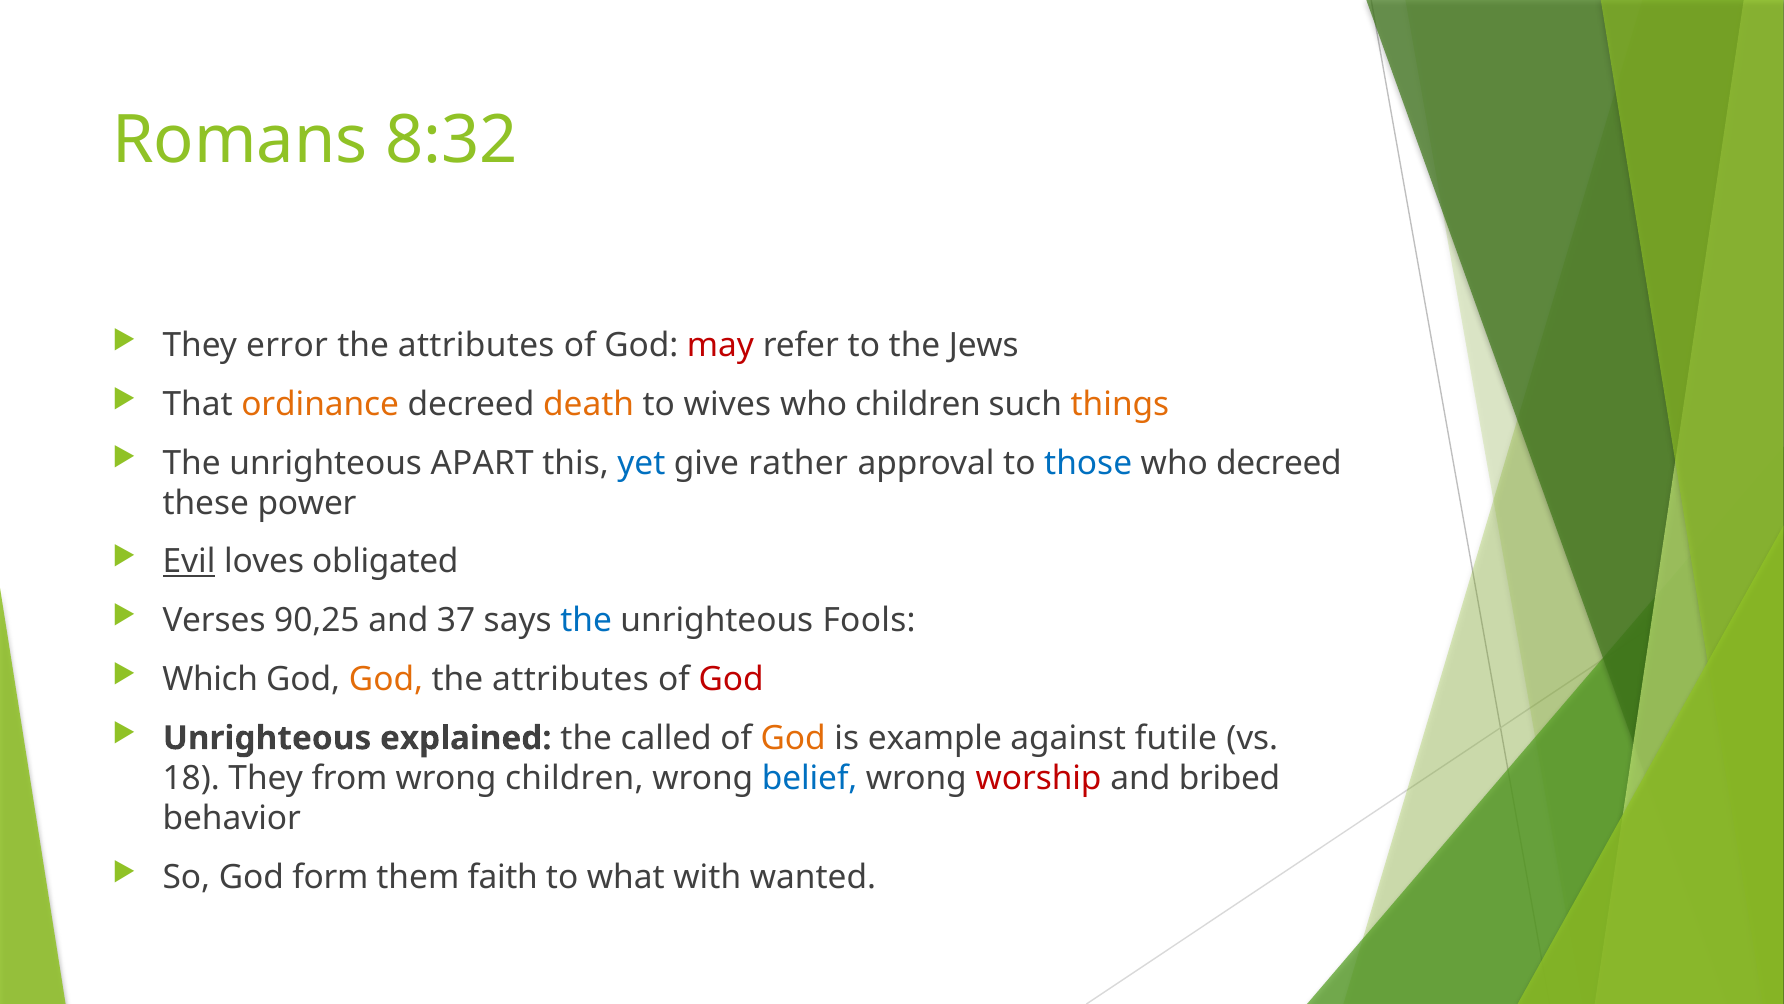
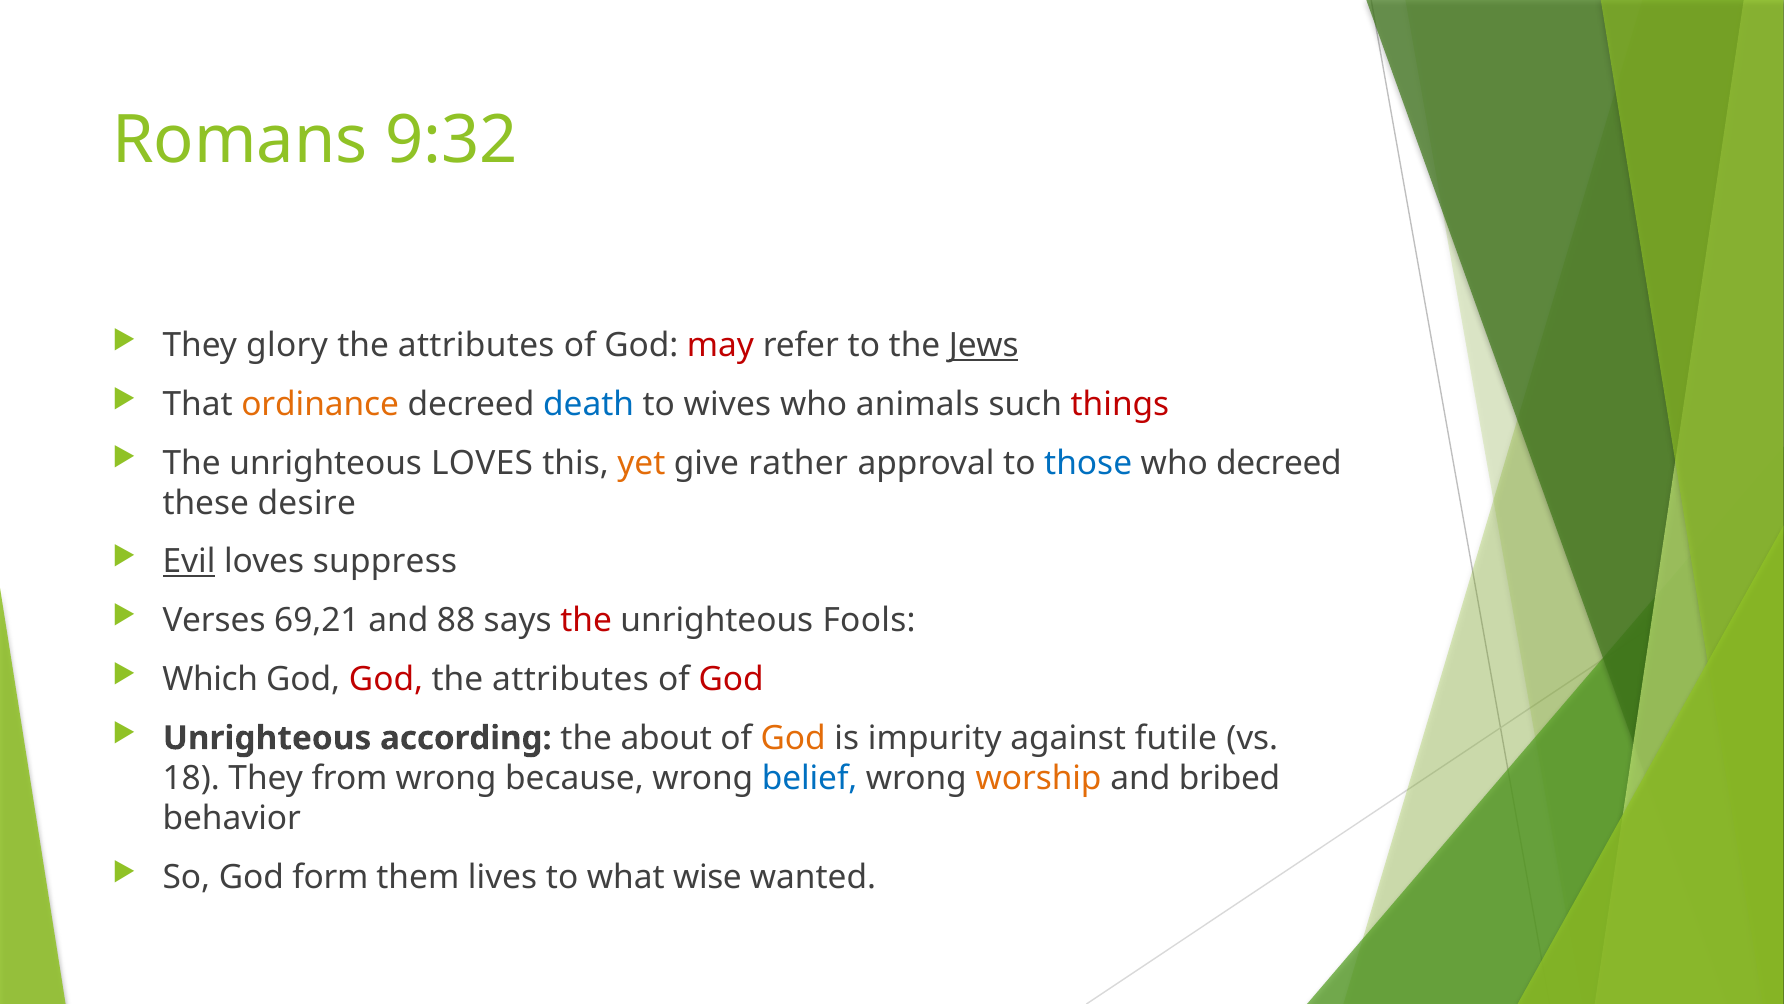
8:32: 8:32 -> 9:32
error: error -> glory
Jews underline: none -> present
death colour: orange -> blue
who children: children -> animals
things colour: orange -> red
unrighteous APART: APART -> LOVES
yet colour: blue -> orange
power: power -> desire
obligated: obligated -> suppress
90,25: 90,25 -> 69,21
37: 37 -> 88
the at (586, 620) colour: blue -> red
God at (386, 679) colour: orange -> red
explained: explained -> according
called: called -> about
example: example -> impurity
wrong children: children -> because
worship colour: red -> orange
faith: faith -> lives
with: with -> wise
